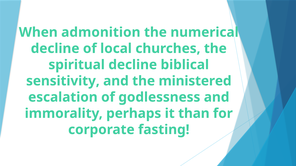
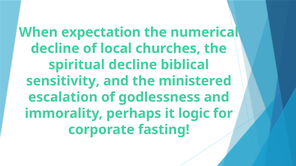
admonition: admonition -> expectation
than: than -> logic
